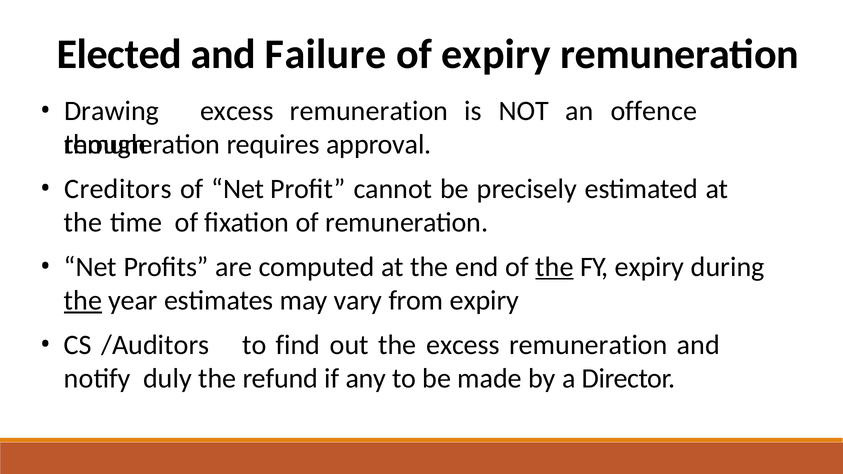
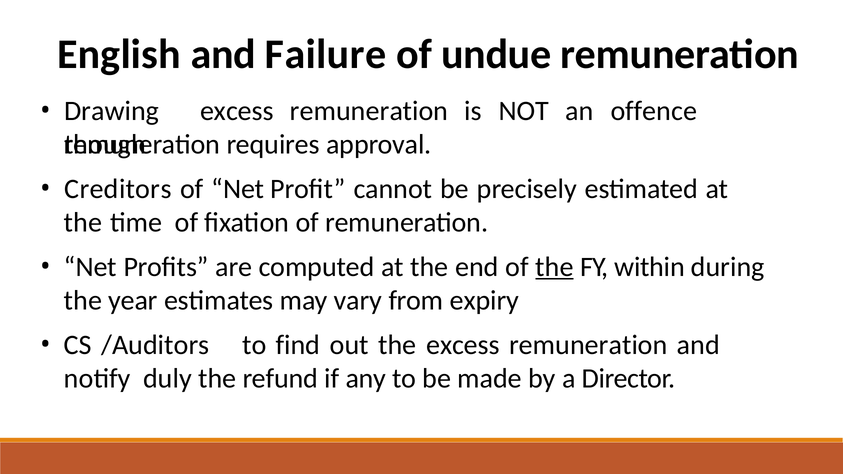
Elected: Elected -> English
of expiry: expiry -> undue
FY expiry: expiry -> within
the at (83, 301) underline: present -> none
